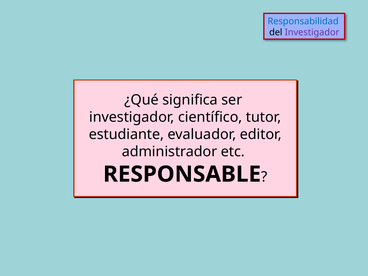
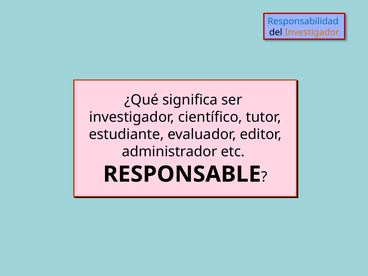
Investigador at (312, 32) colour: purple -> orange
